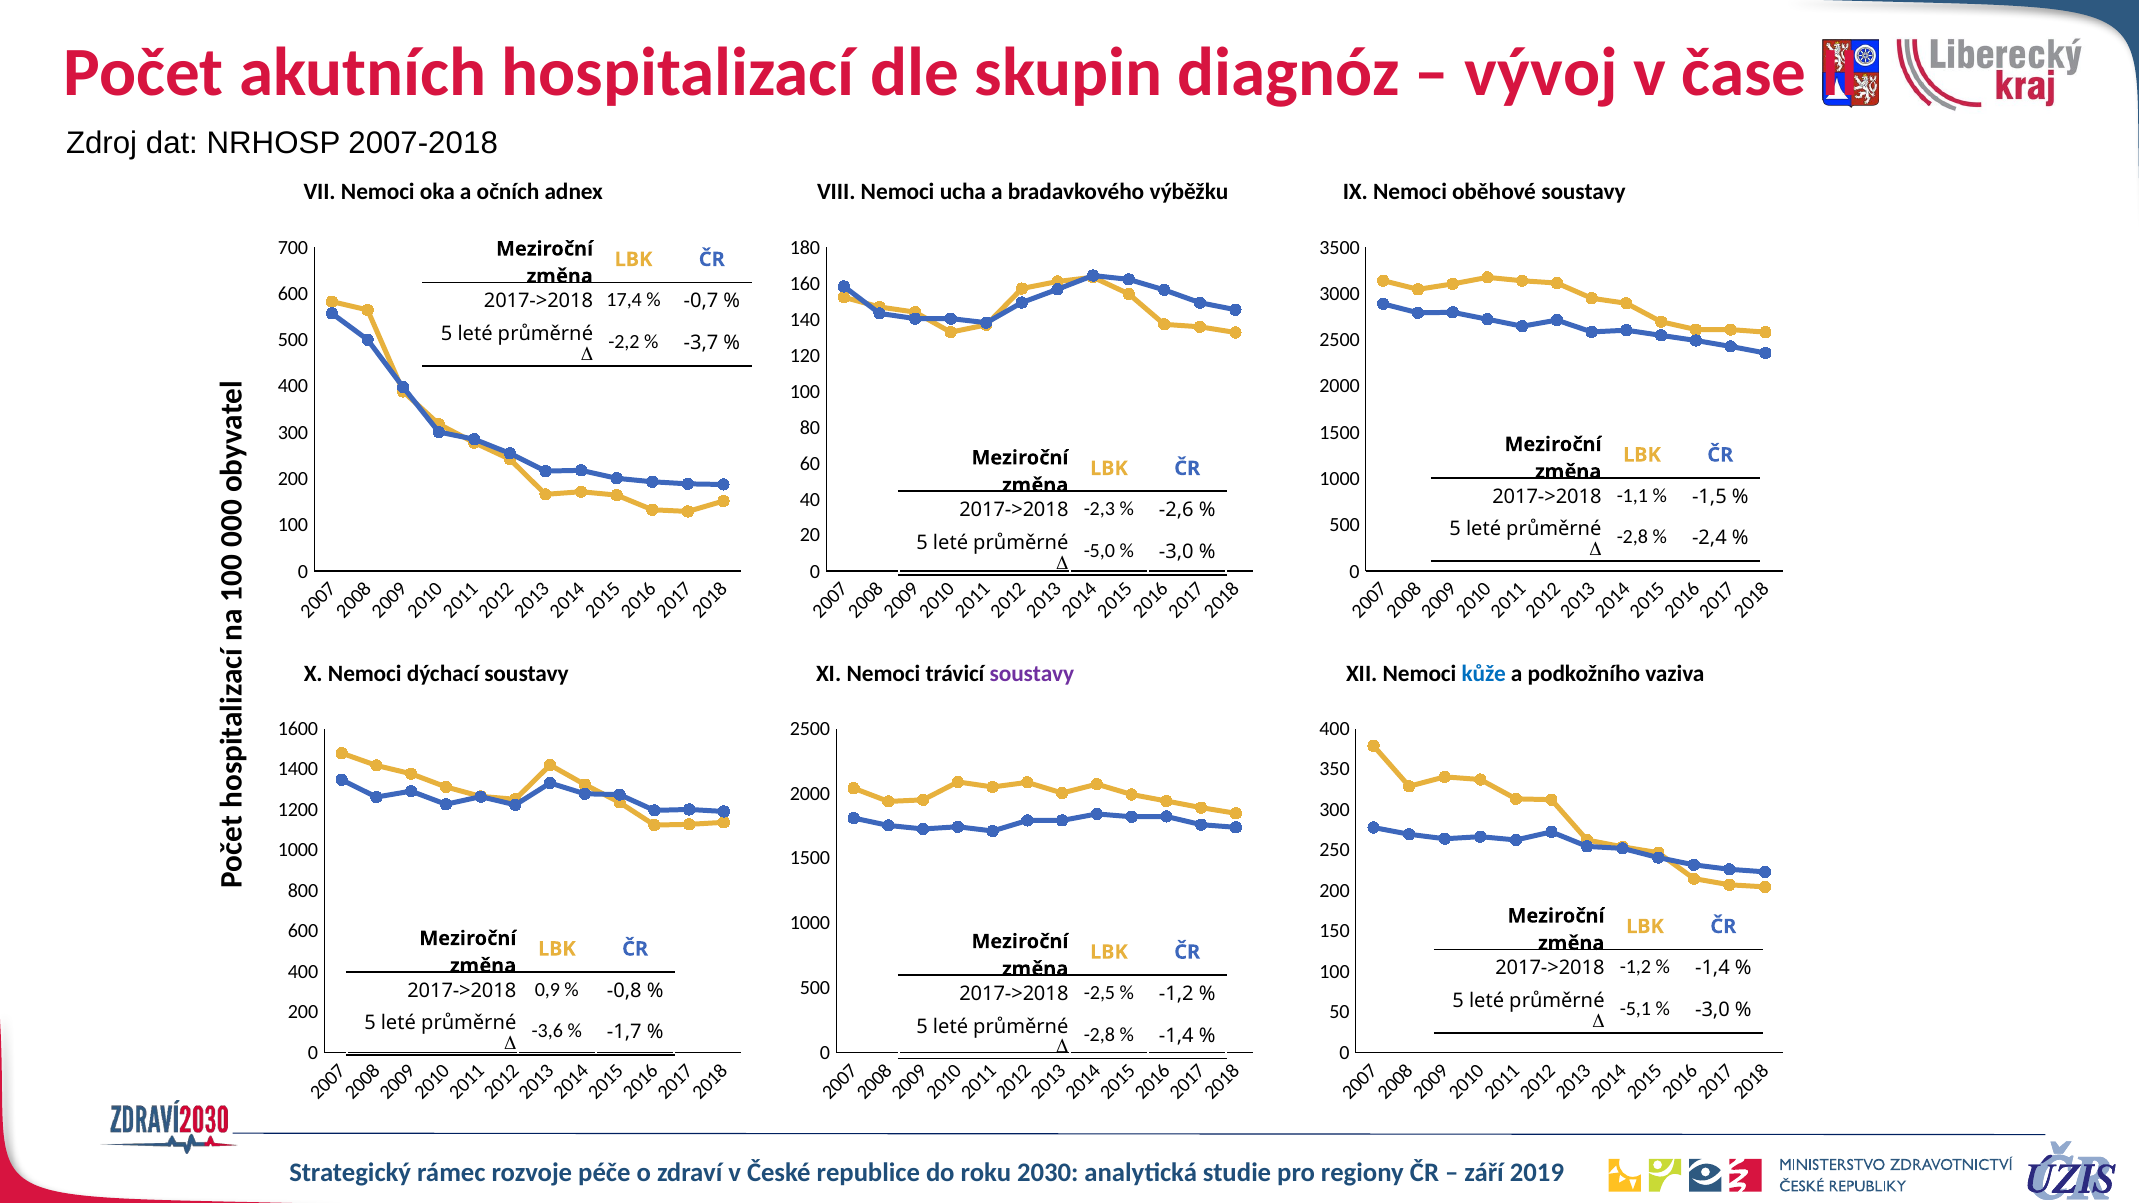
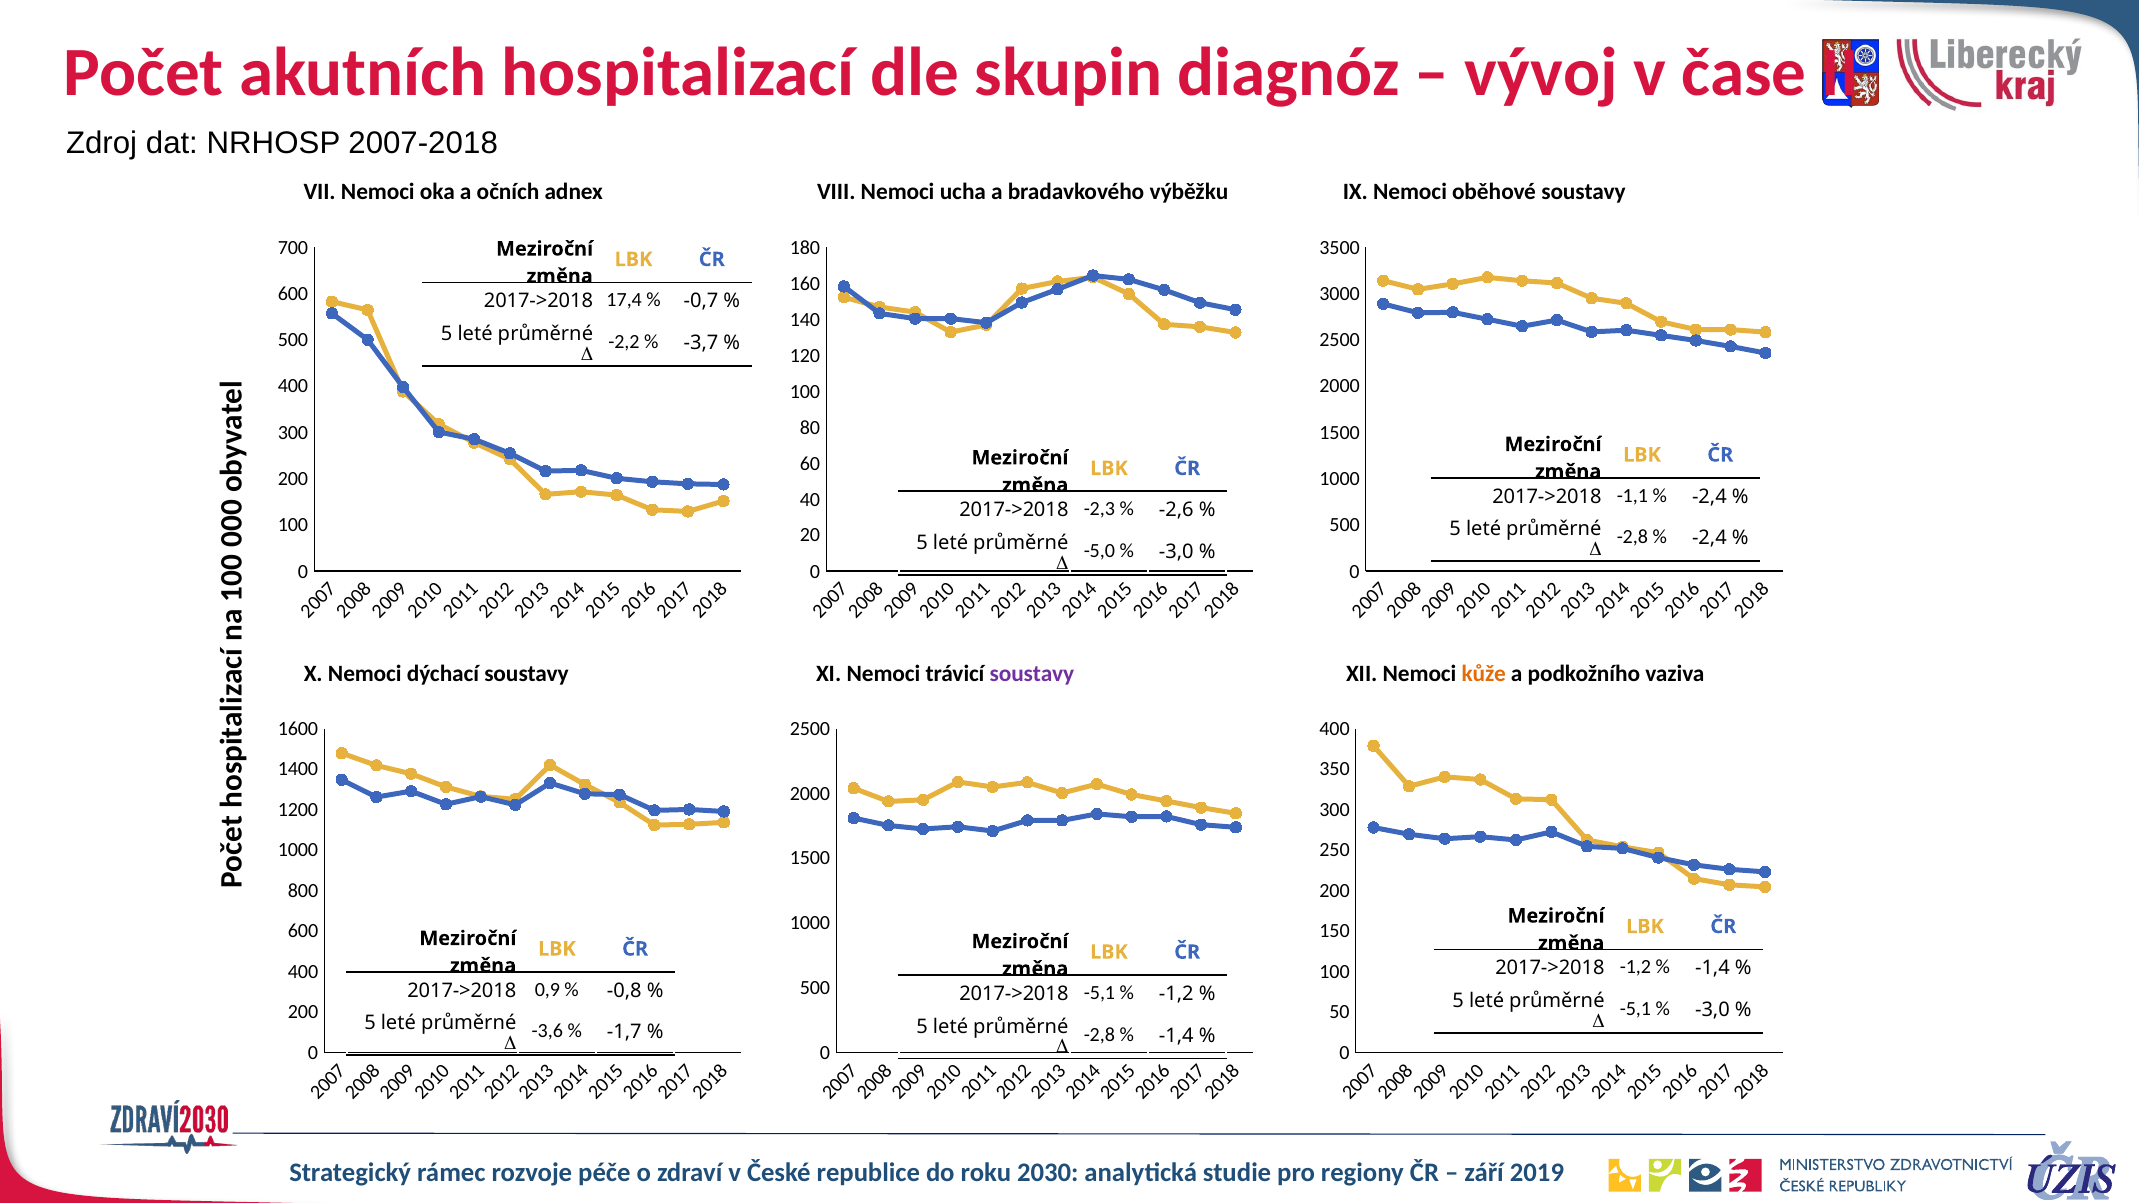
-1,5 at (1709, 497): -1,5 -> -2,4
kůže colour: blue -> orange
2017->2018 -2,5: -2,5 -> -5,1
